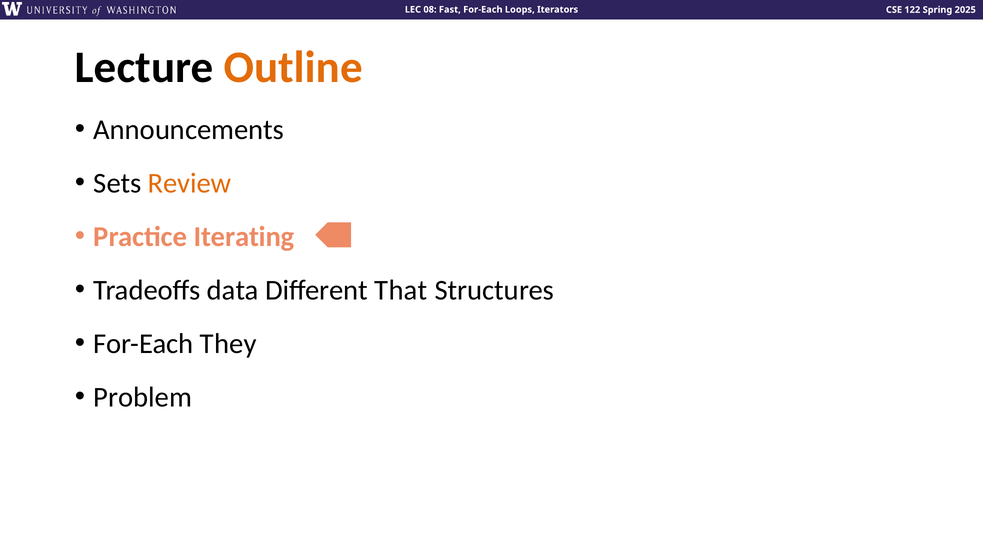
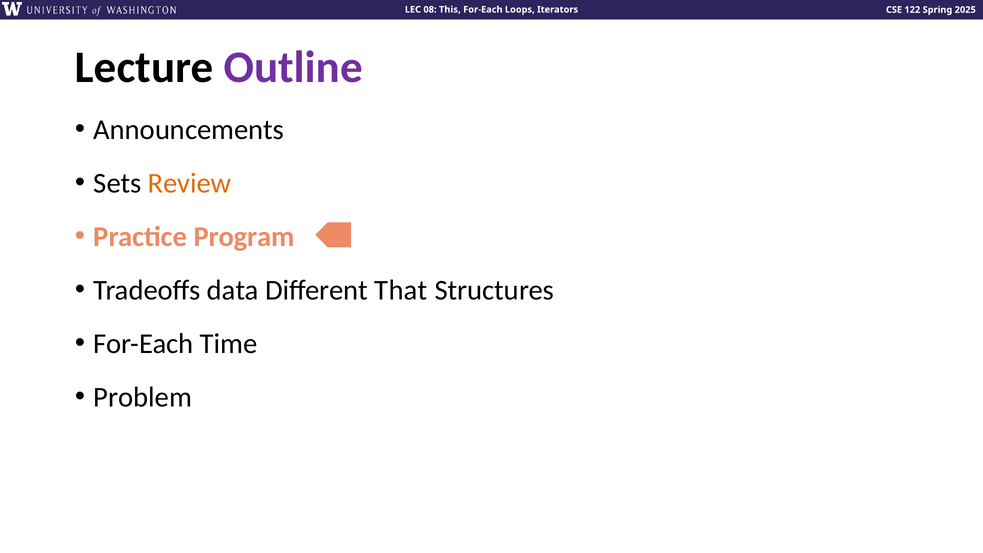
Fast: Fast -> This
Outline colour: orange -> purple
Iterating: Iterating -> Program
They: They -> Time
